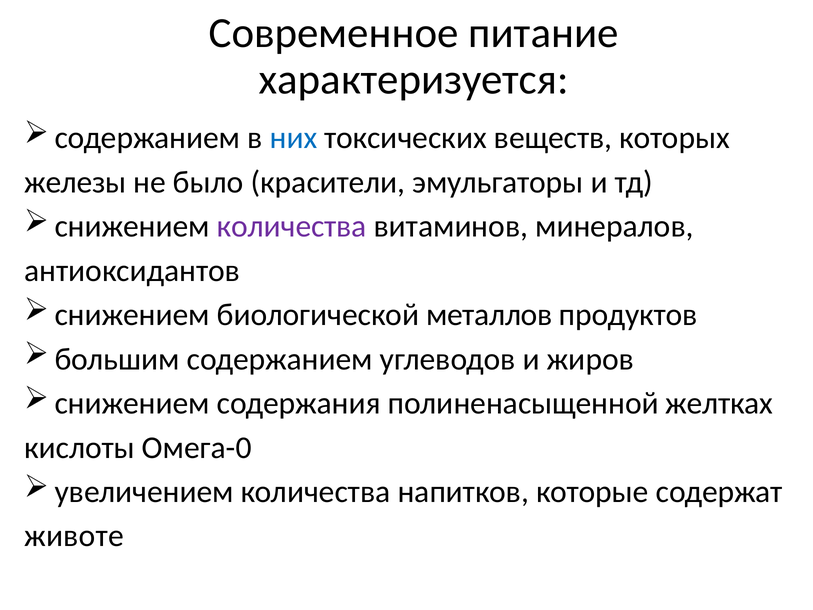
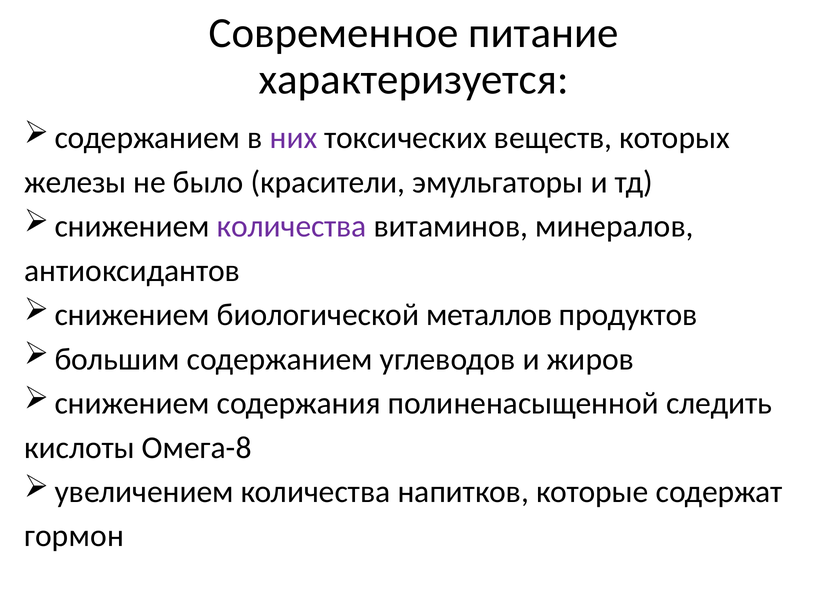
них colour: blue -> purple
желтках: желтках -> следить
Омега-0: Омега-0 -> Омега-8
животе: животе -> гормон
